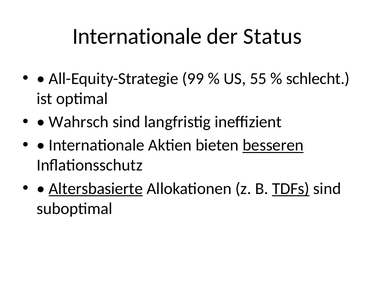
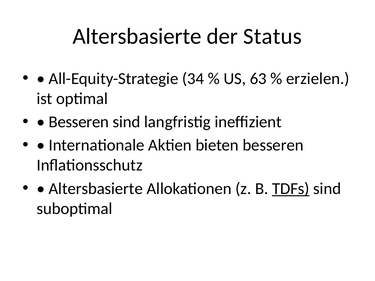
Internationale at (137, 36): Internationale -> Altersbasierte
99: 99 -> 34
55: 55 -> 63
schlecht: schlecht -> erzielen
Wahrsch at (79, 122): Wahrsch -> Besseren
besseren at (273, 145) underline: present -> none
Altersbasierte at (96, 189) underline: present -> none
